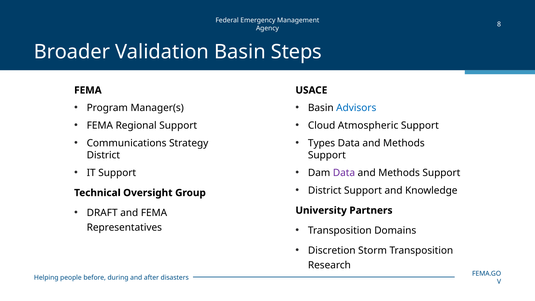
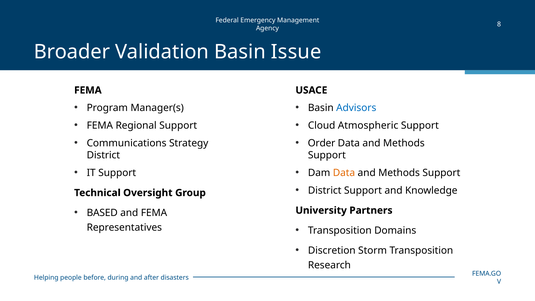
Steps: Steps -> Issue
Types: Types -> Order
Data at (344, 173) colour: purple -> orange
DRAFT: DRAFT -> BASED
